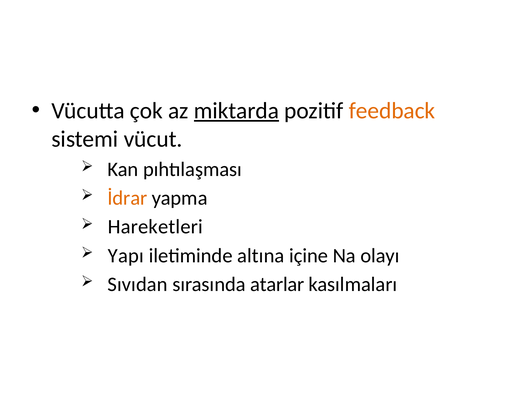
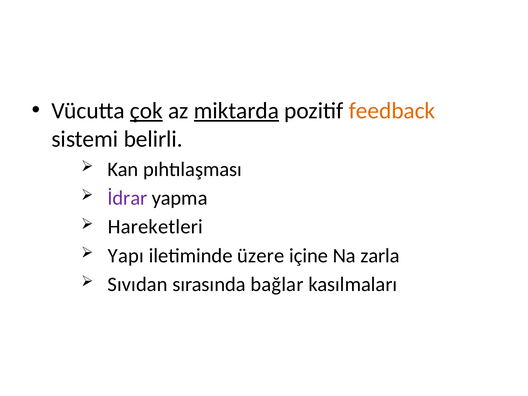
çok underline: none -> present
vücut: vücut -> belirli
İdrar colour: orange -> purple
altına: altına -> üzere
olayı: olayı -> zarla
atarlar: atarlar -> bağlar
